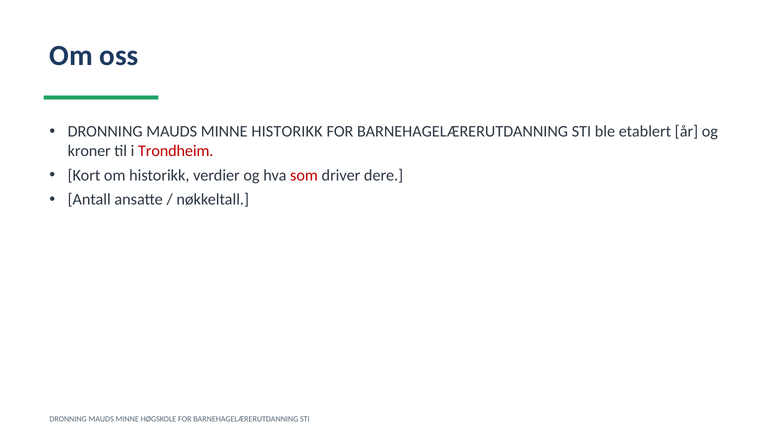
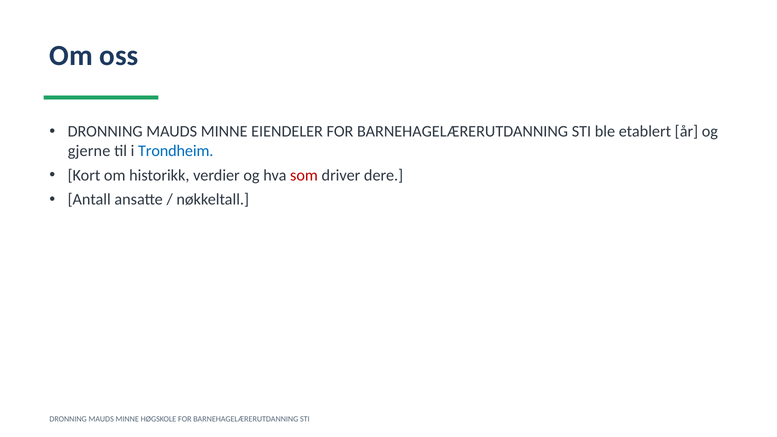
MINNE HISTORIKK: HISTORIKK -> EIENDELER
kroner: kroner -> gjerne
Trondheim colour: red -> blue
